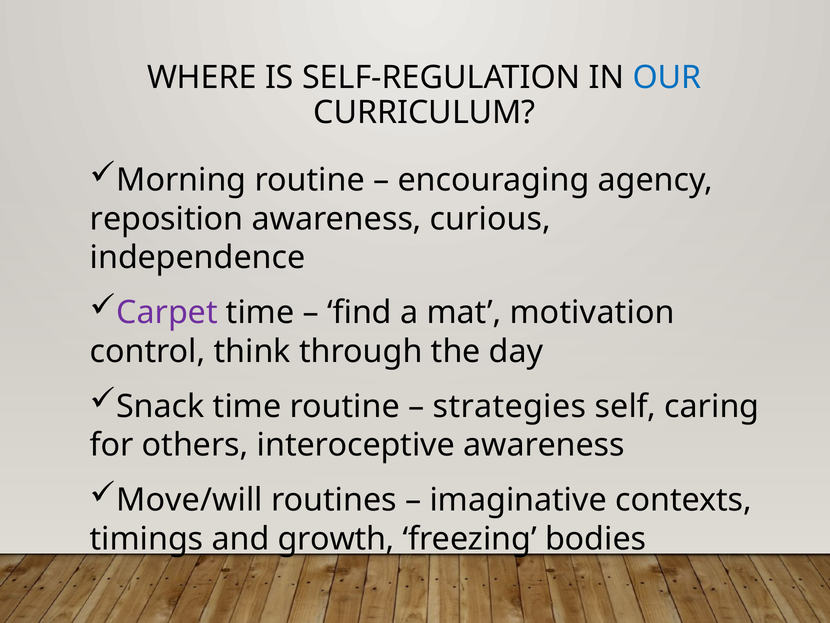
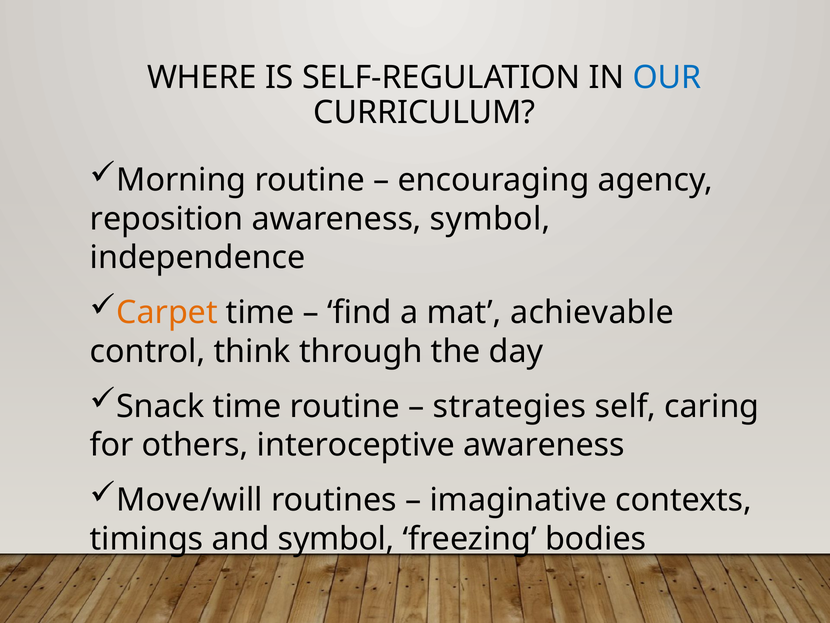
awareness curious: curious -> symbol
Carpet colour: purple -> orange
motivation: motivation -> achievable
and growth: growth -> symbol
